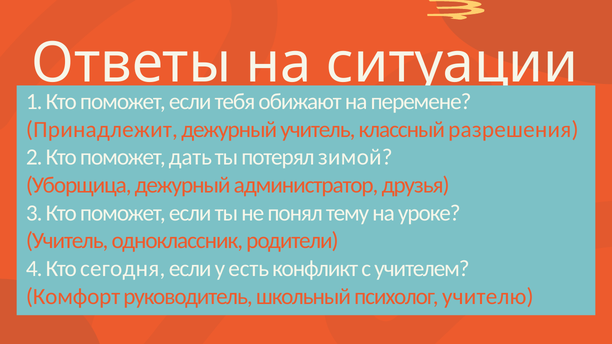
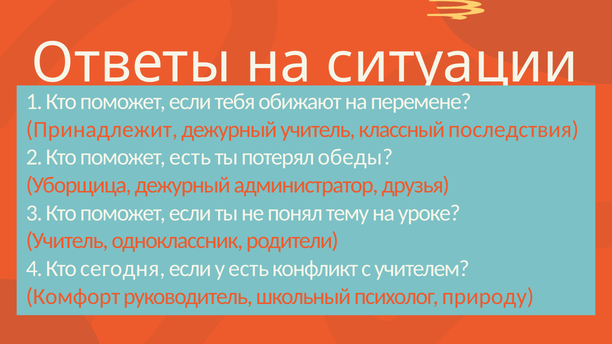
разрешения: разрешения -> последствия
поможет дать: дать -> есть
зимой: зимой -> обеды
учителю: учителю -> природу
